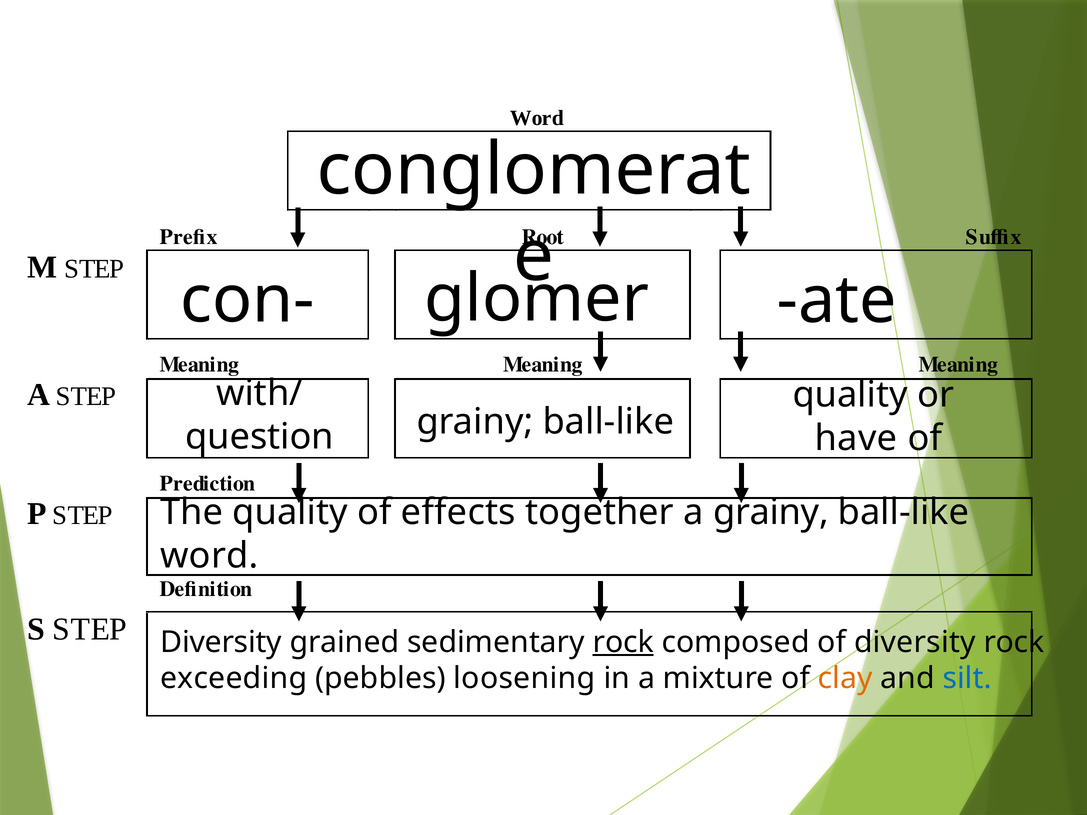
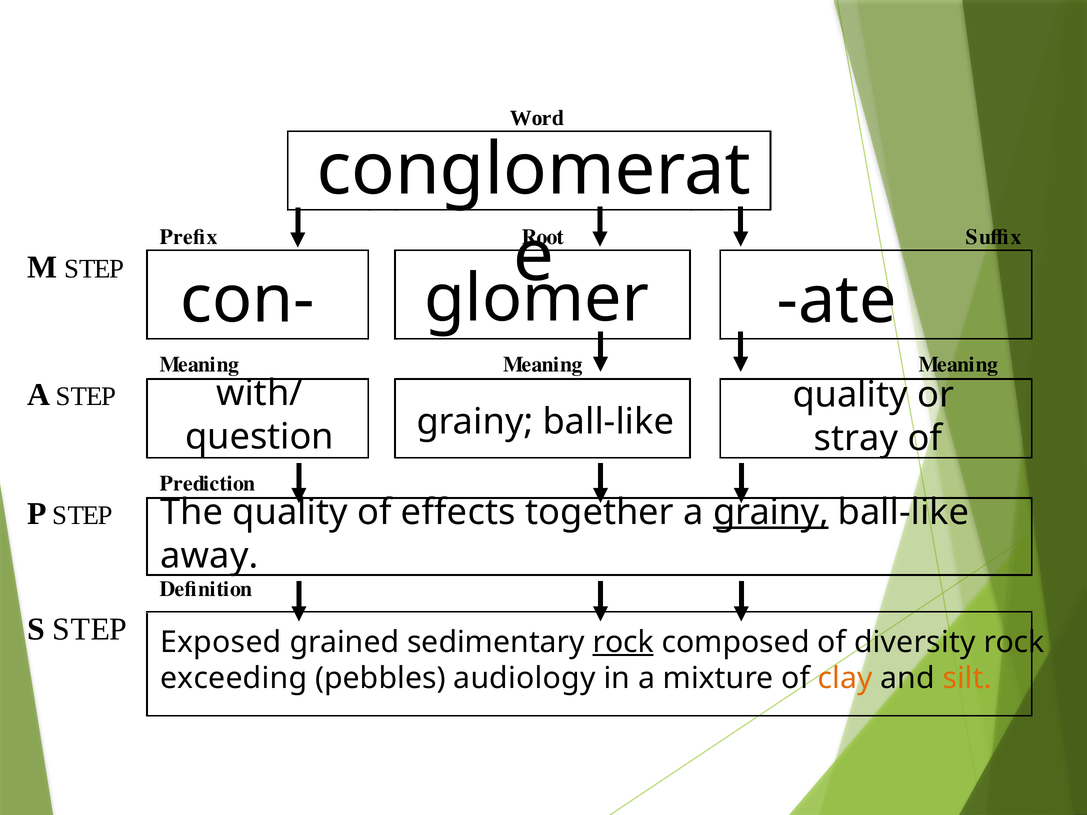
have: have -> stray
grainy at (771, 512) underline: none -> present
word at (209, 556): word -> away
Diversity at (221, 642): Diversity -> Exposed
loosening: loosening -> audiology
silt colour: blue -> orange
